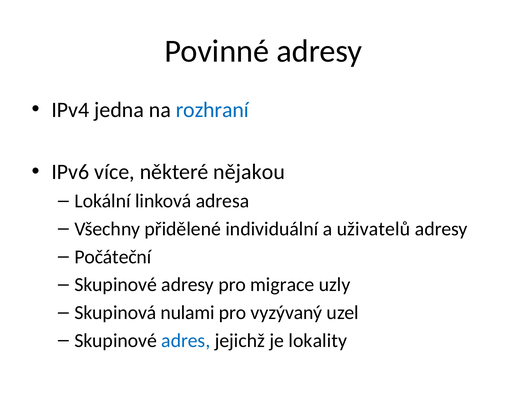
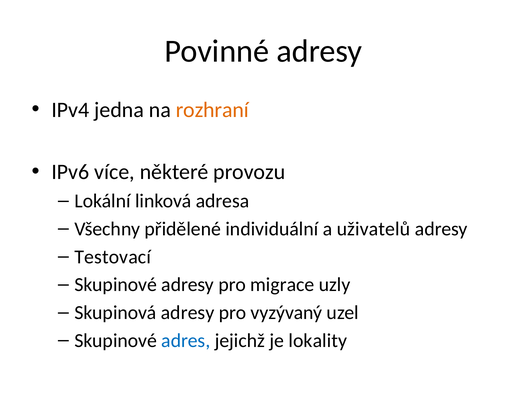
rozhraní colour: blue -> orange
nějakou: nějakou -> provozu
Počáteční: Počáteční -> Testovací
Skupinová nulami: nulami -> adresy
